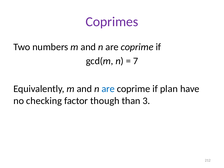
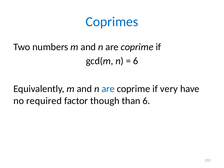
Coprimes colour: purple -> blue
7 at (136, 61): 7 -> 6
plan: plan -> very
checking: checking -> required
than 3: 3 -> 6
